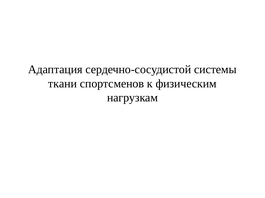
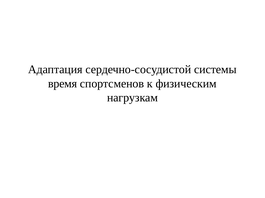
ткани: ткани -> время
